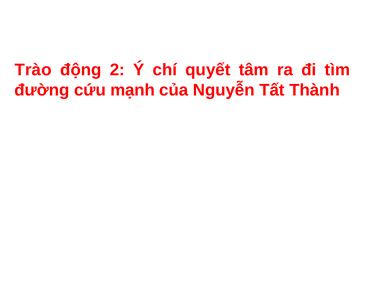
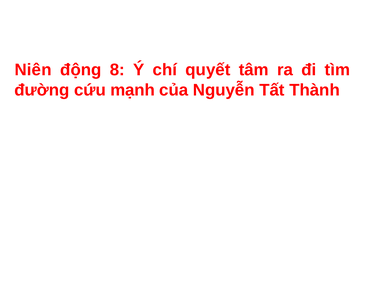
Trào: Trào -> Niên
2: 2 -> 8
